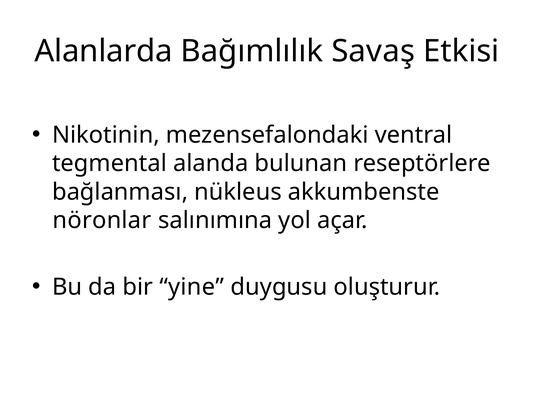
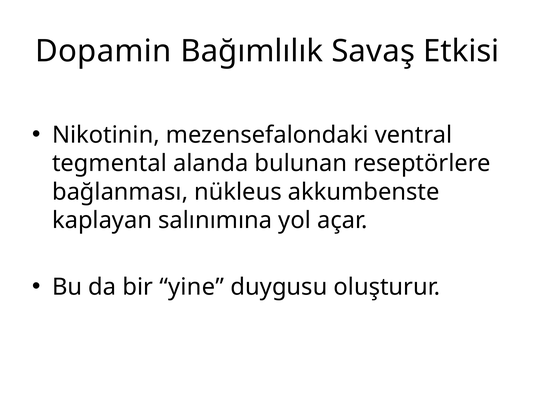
Alanlarda: Alanlarda -> Dopamin
nöronlar: nöronlar -> kaplayan
